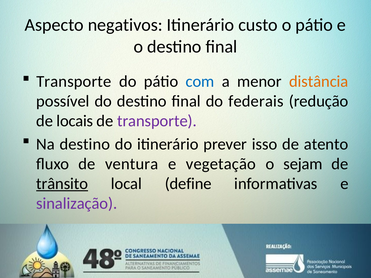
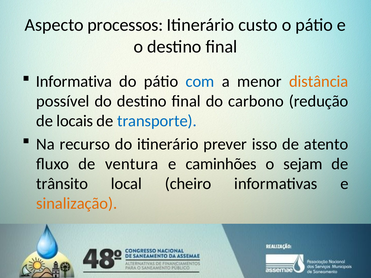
negativos: negativos -> processos
Transporte at (74, 82): Transporte -> Informativa
federais: federais -> carbono
transporte at (157, 121) colour: purple -> blue
Na destino: destino -> recurso
vegetação: vegetação -> caminhões
trânsito underline: present -> none
define: define -> cheiro
sinalização colour: purple -> orange
